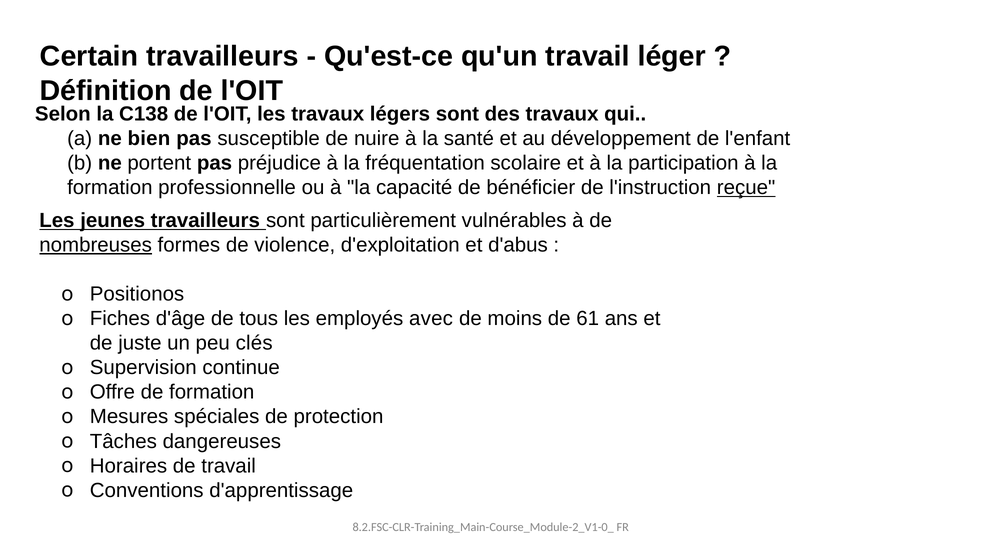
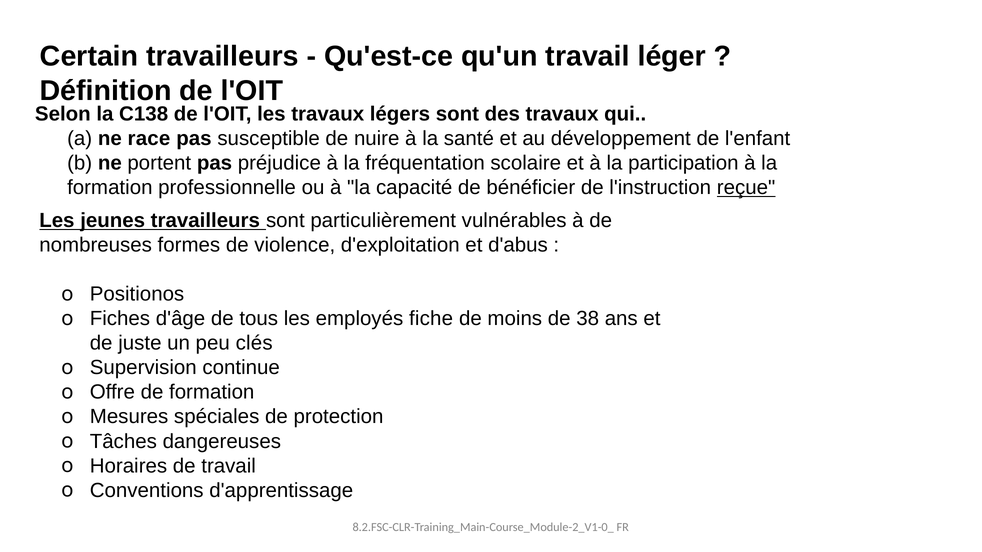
bien: bien -> race
nombreuses underline: present -> none
avec: avec -> fiche
61: 61 -> 38
